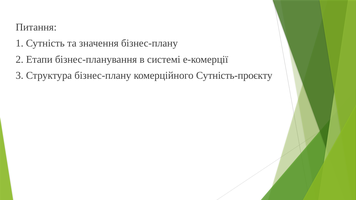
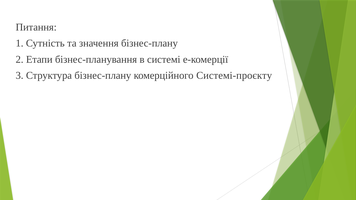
Сутність-проєкту: Сутність-проєкту -> Системі-проєкту
